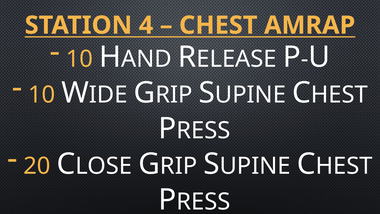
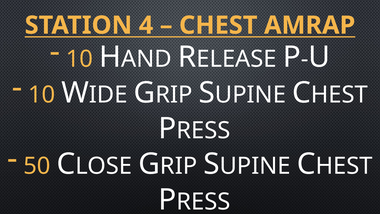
20: 20 -> 50
